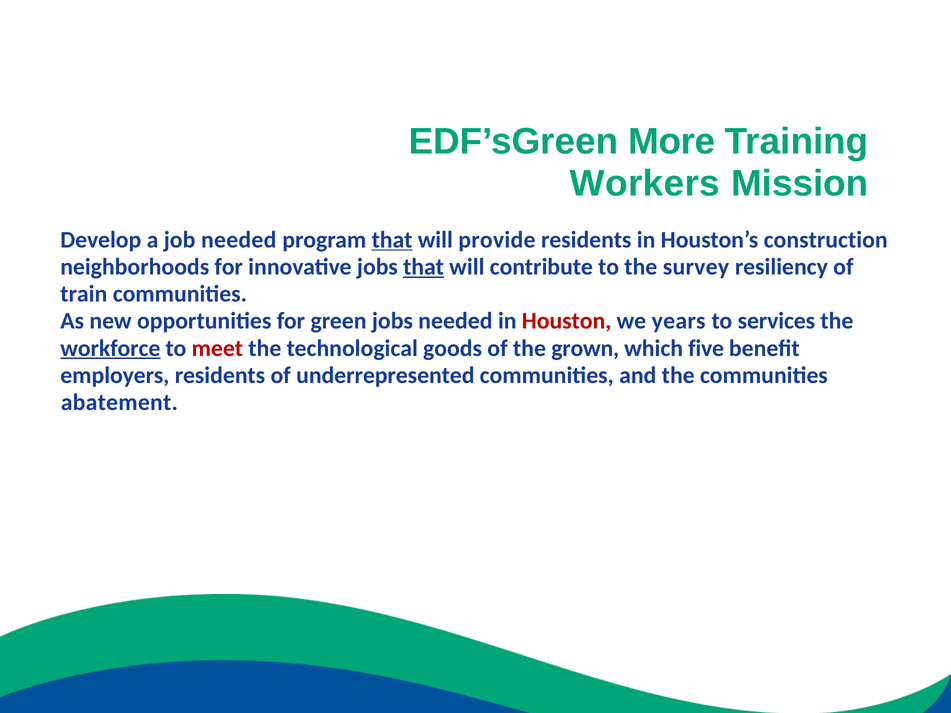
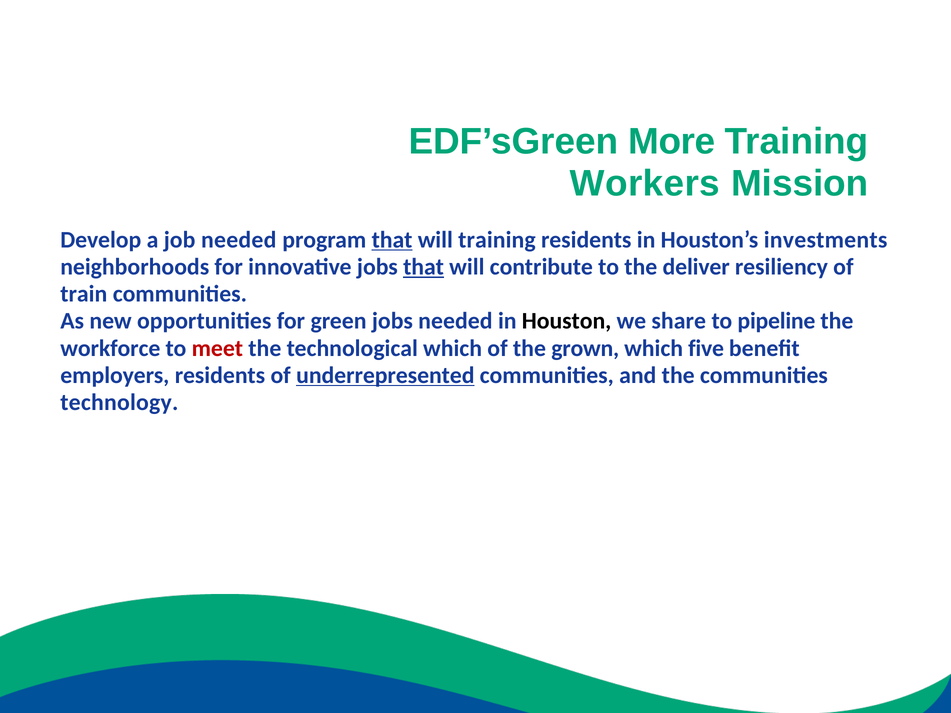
will provide: provide -> training
construction: construction -> investments
survey: survey -> deliver
Houston colour: red -> black
years: years -> share
services: services -> pipeline
workforce underline: present -> none
technological goods: goods -> which
underrepresented underline: none -> present
abatement: abatement -> technology
